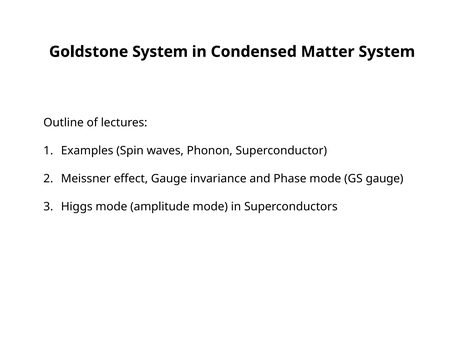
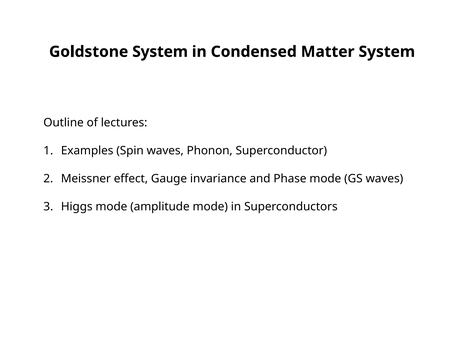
GS gauge: gauge -> waves
